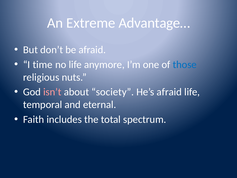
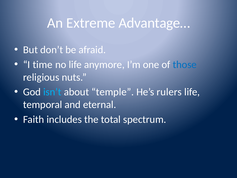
isn’t colour: pink -> light blue
society: society -> temple
He’s afraid: afraid -> rulers
